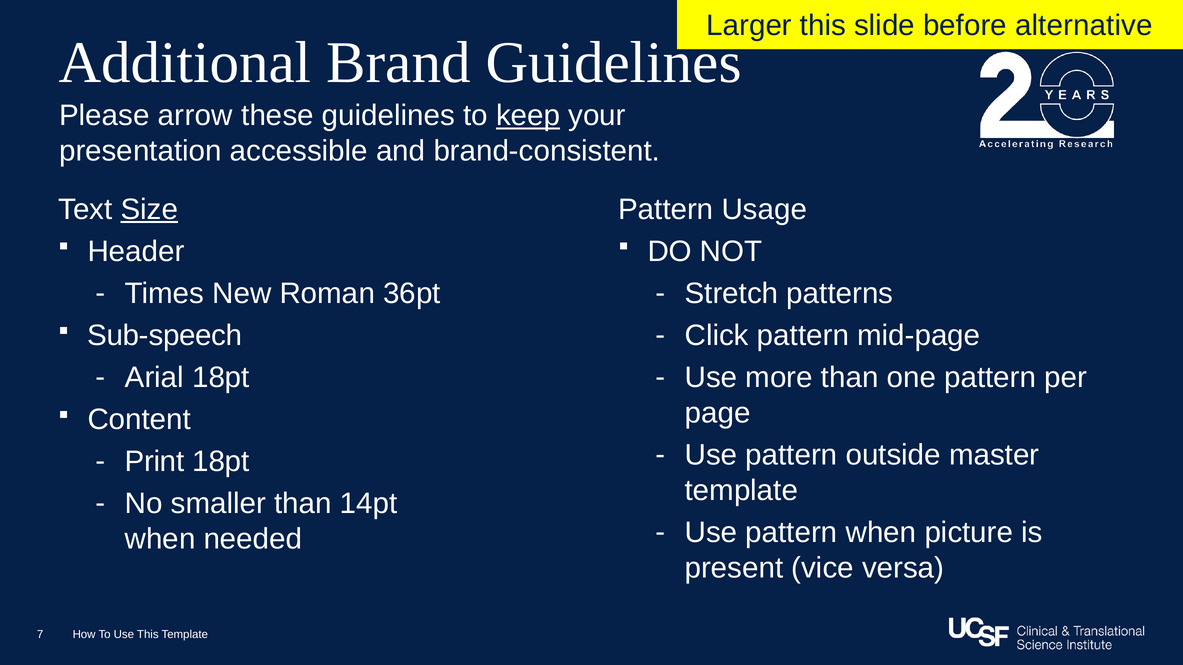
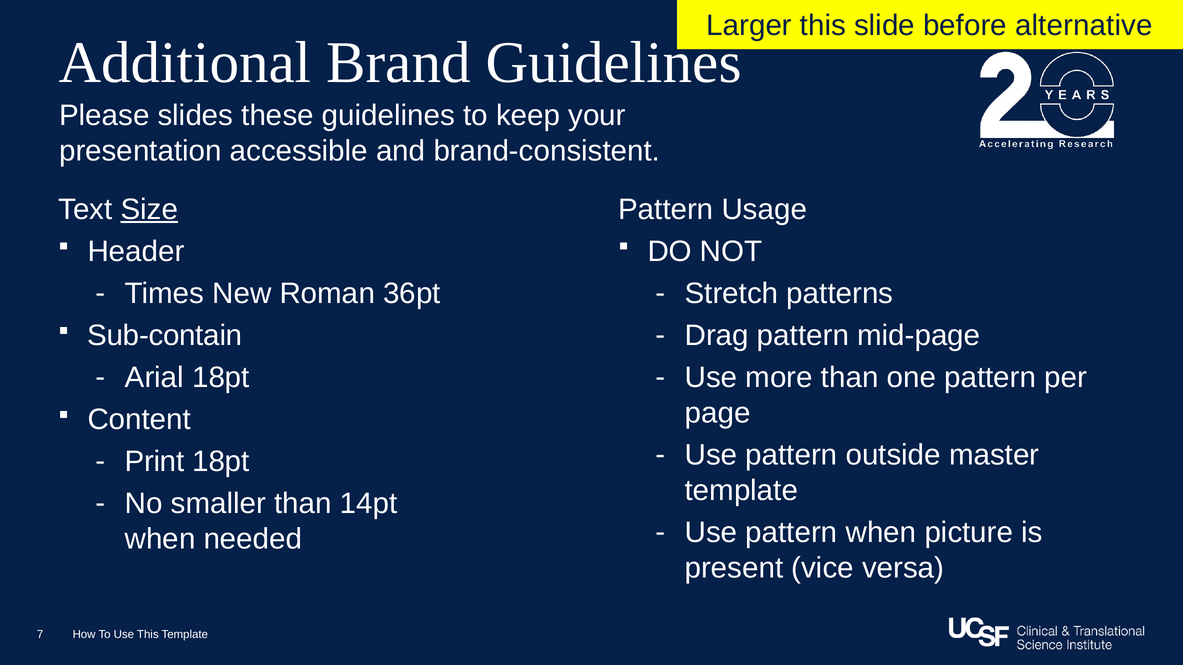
arrow: arrow -> slides
keep underline: present -> none
Sub-speech: Sub-speech -> Sub-contain
Click: Click -> Drag
